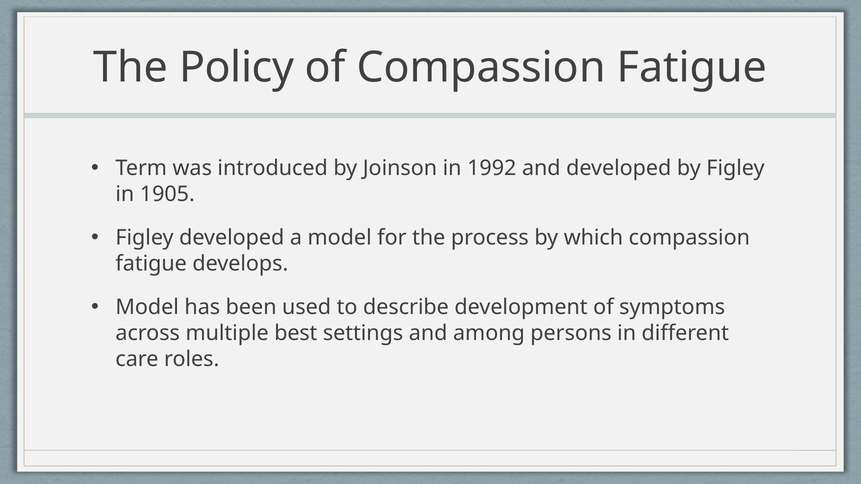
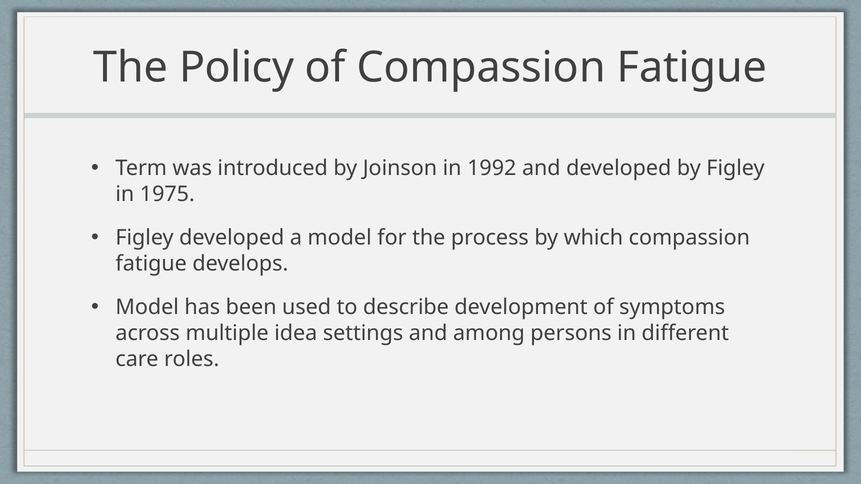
1905: 1905 -> 1975
best: best -> idea
